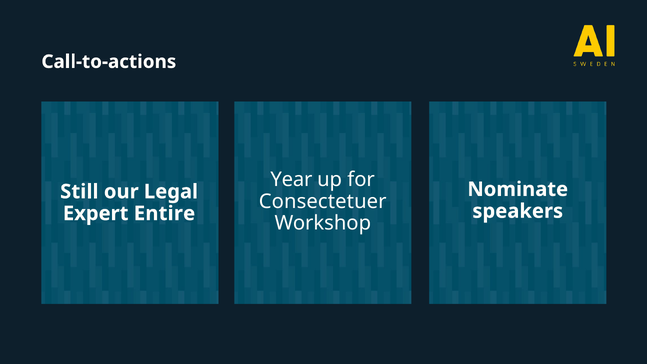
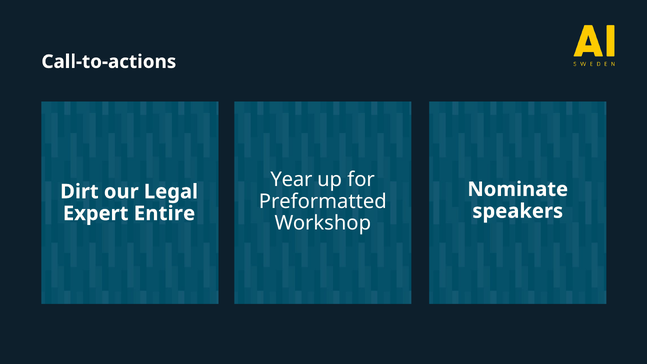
Still: Still -> Dirt
Consectetuer: Consectetuer -> Preformatted
